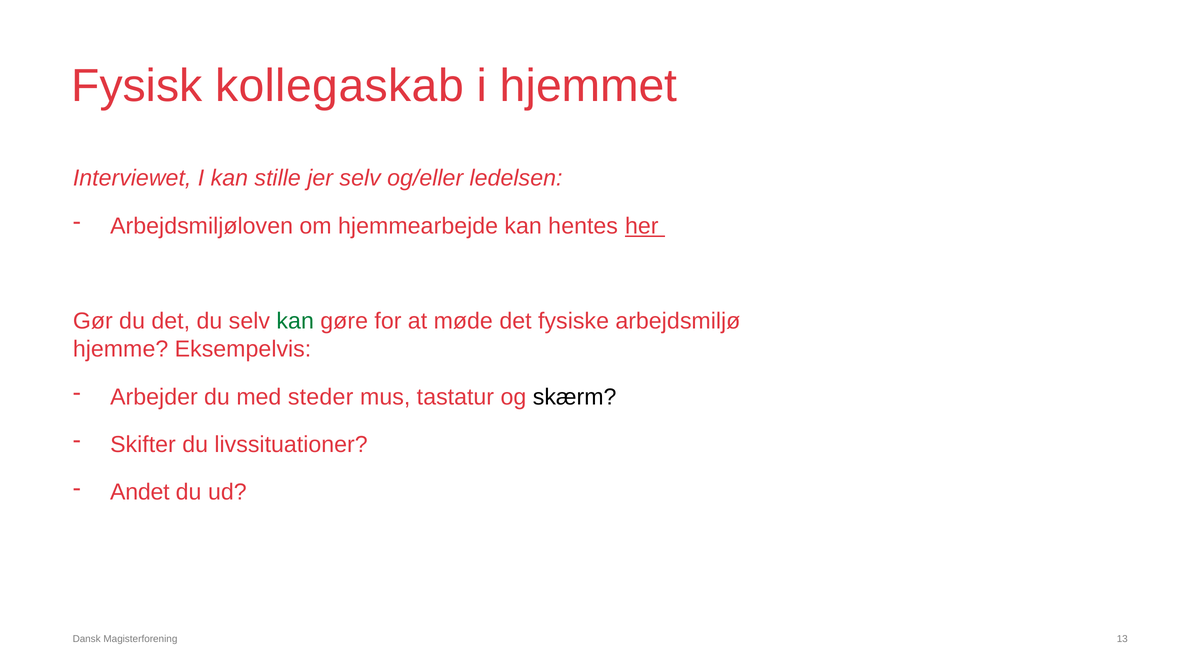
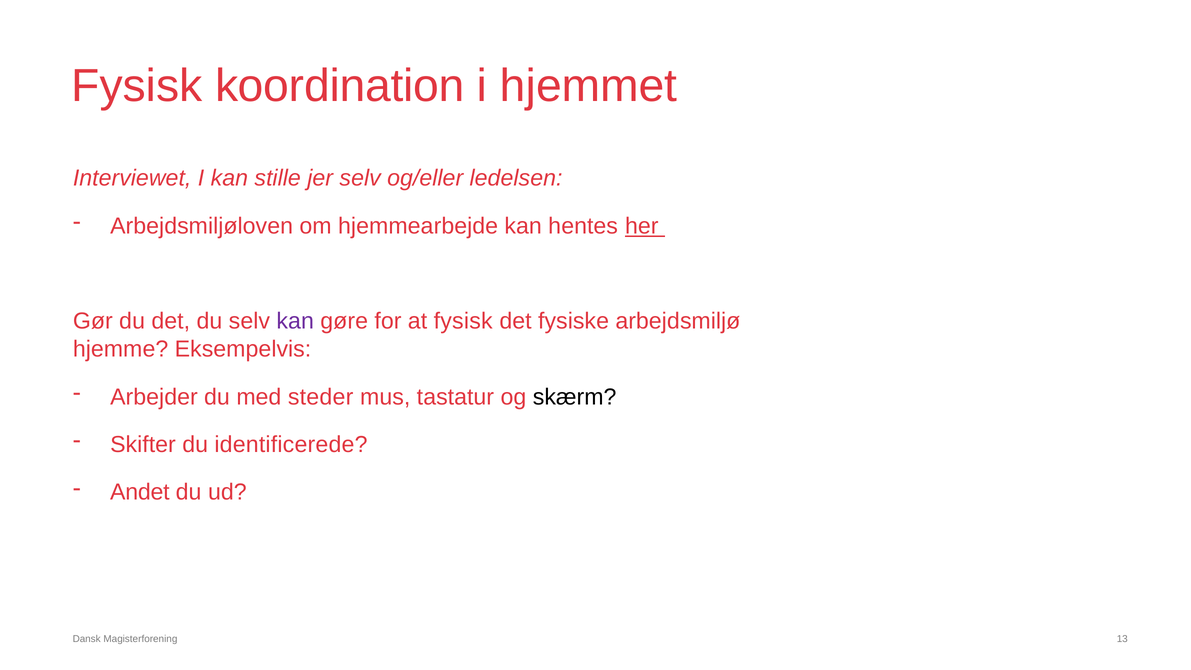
kollegaskab: kollegaskab -> koordination
kan at (295, 321) colour: green -> purple
at møde: møde -> fysisk
livssituationer: livssituationer -> identificerede
